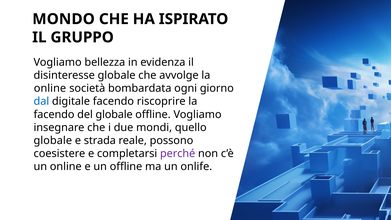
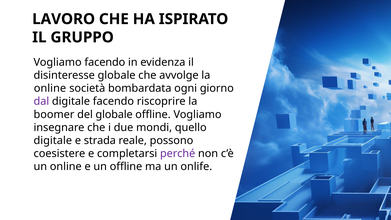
MONDO: MONDO -> LAVORO
Vogliamo bellezza: bellezza -> facendo
dal colour: blue -> purple
facendo at (54, 114): facendo -> boomer
globale at (53, 140): globale -> digitale
